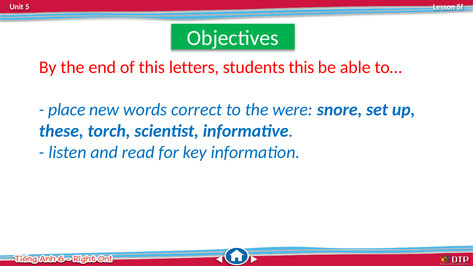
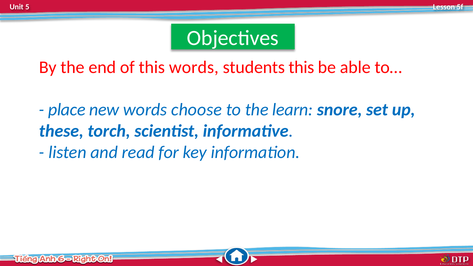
this letters: letters -> words
correct: correct -> choose
were: were -> learn
